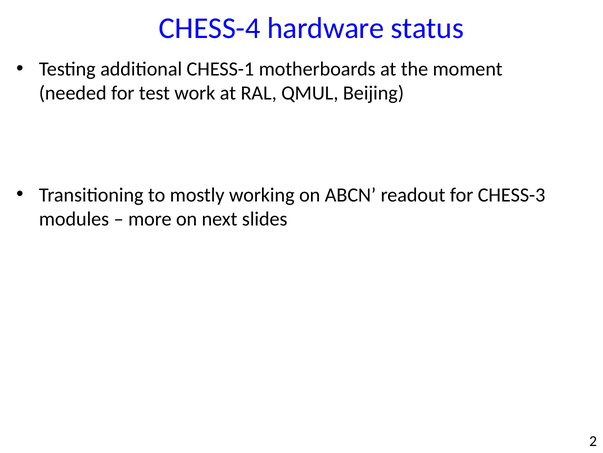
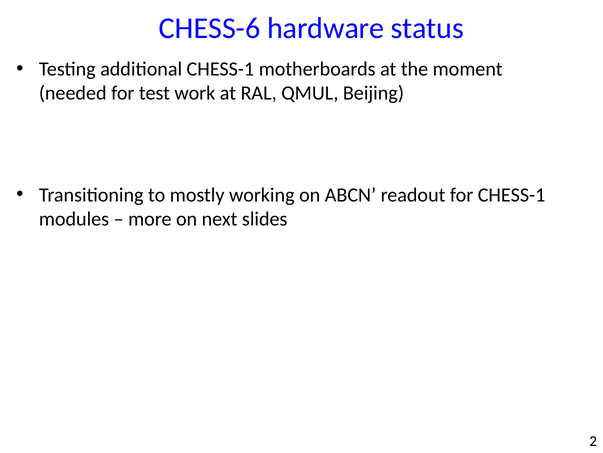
CHESS-4: CHESS-4 -> CHESS-6
for CHESS-3: CHESS-3 -> CHESS-1
